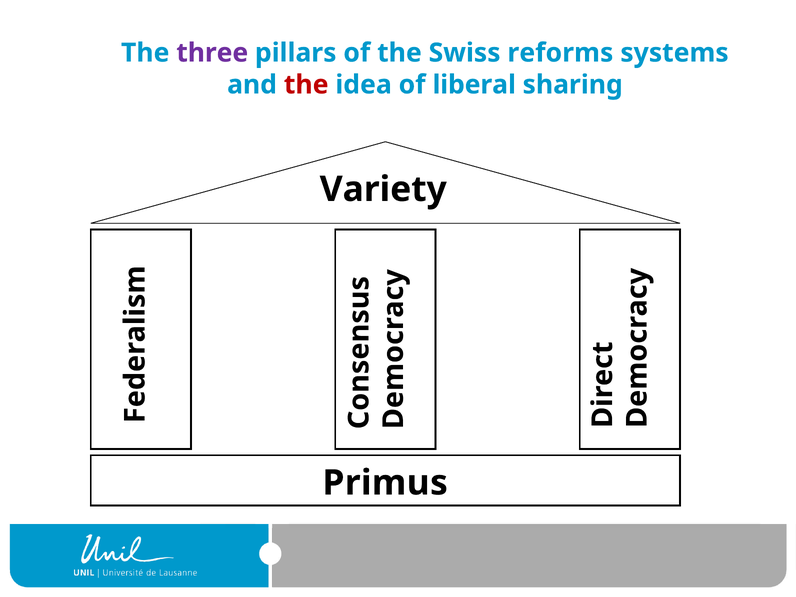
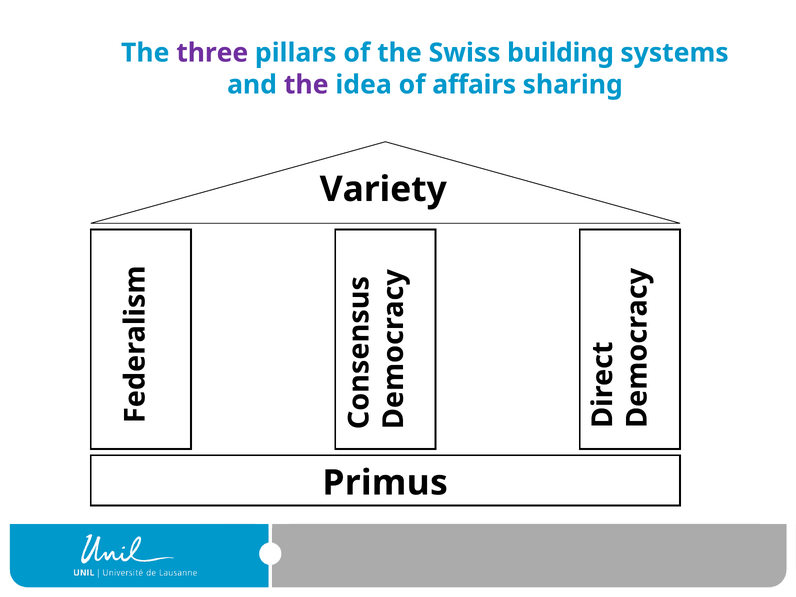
reforms: reforms -> building
the at (306, 85) colour: red -> purple
liberal: liberal -> affairs
